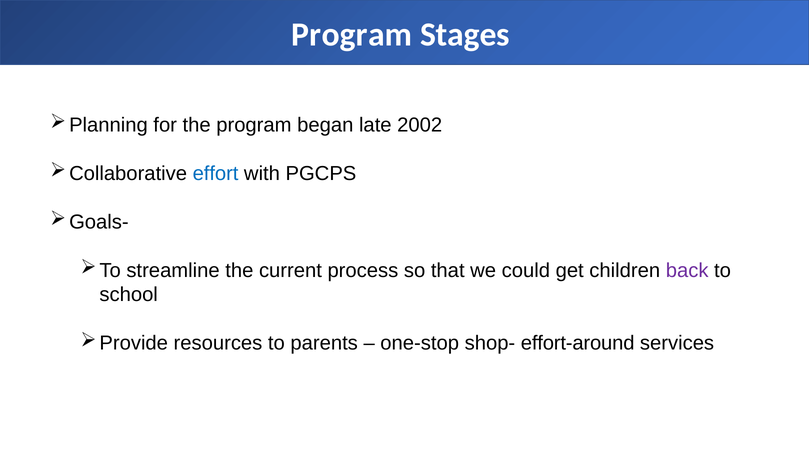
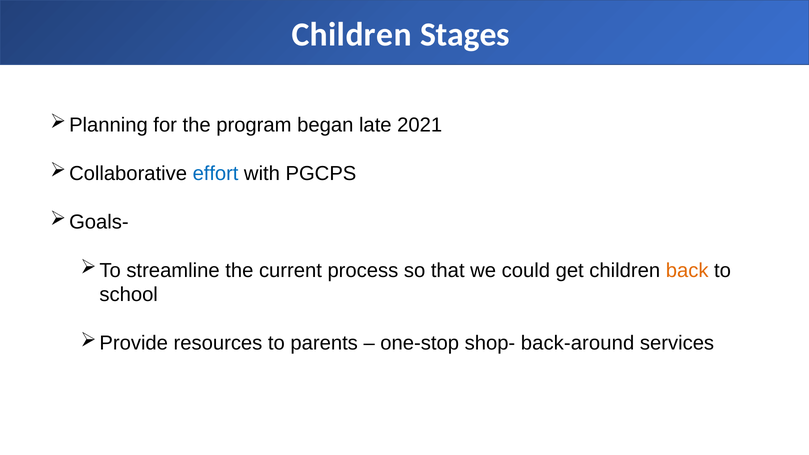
Program at (352, 35): Program -> Children
2002: 2002 -> 2021
back colour: purple -> orange
effort-around: effort-around -> back-around
